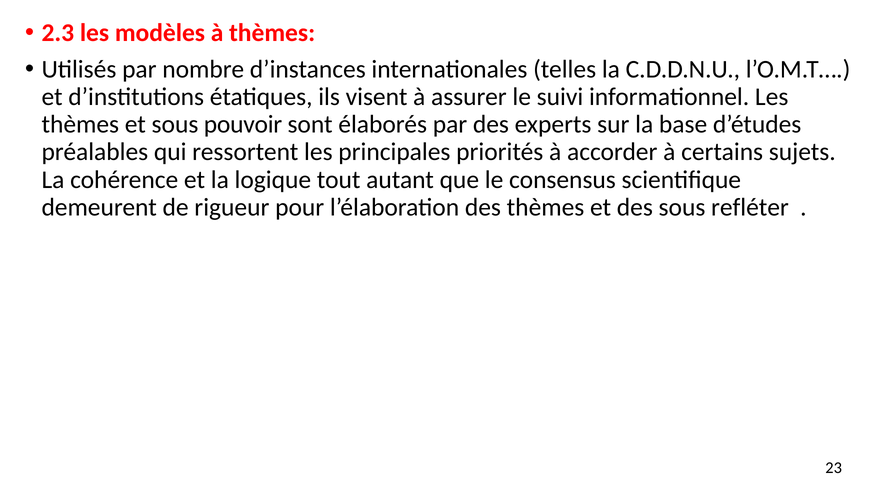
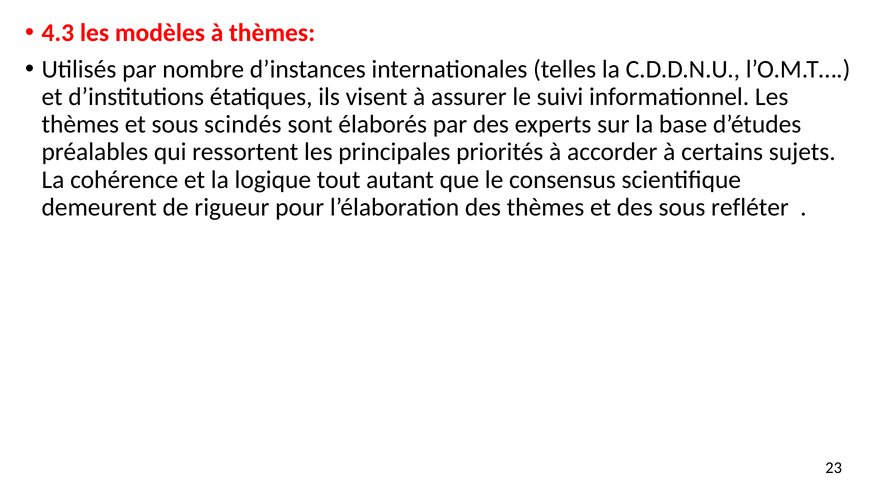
2.3: 2.3 -> 4.3
pouvoir: pouvoir -> scindés
